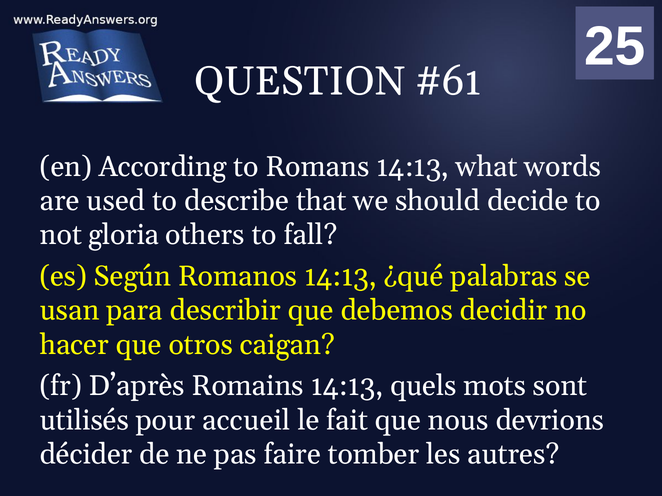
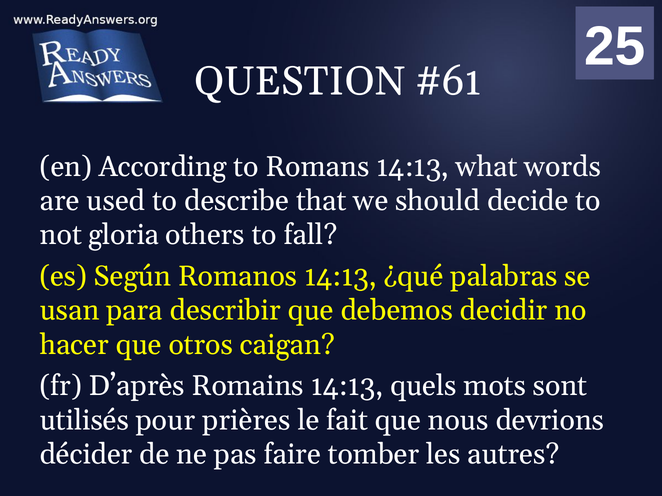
accueil: accueil -> prières
